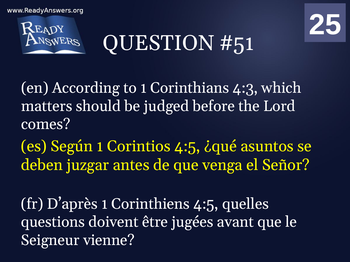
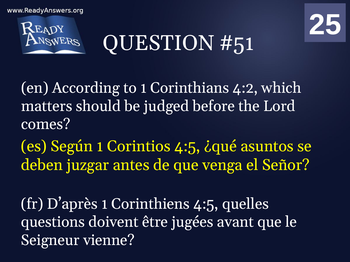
4:3: 4:3 -> 4:2
